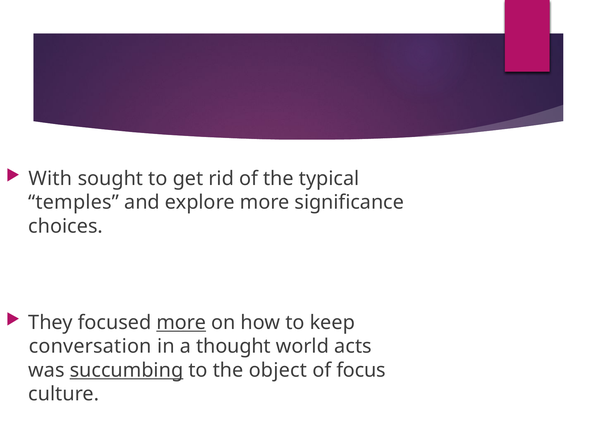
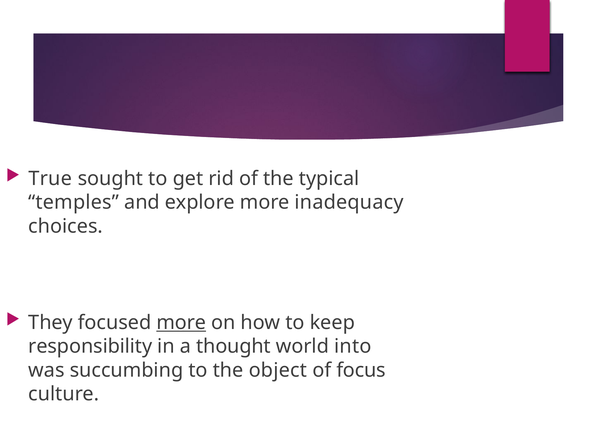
With: With -> True
significance: significance -> inadequacy
conversation: conversation -> responsibility
acts: acts -> into
succumbing underline: present -> none
